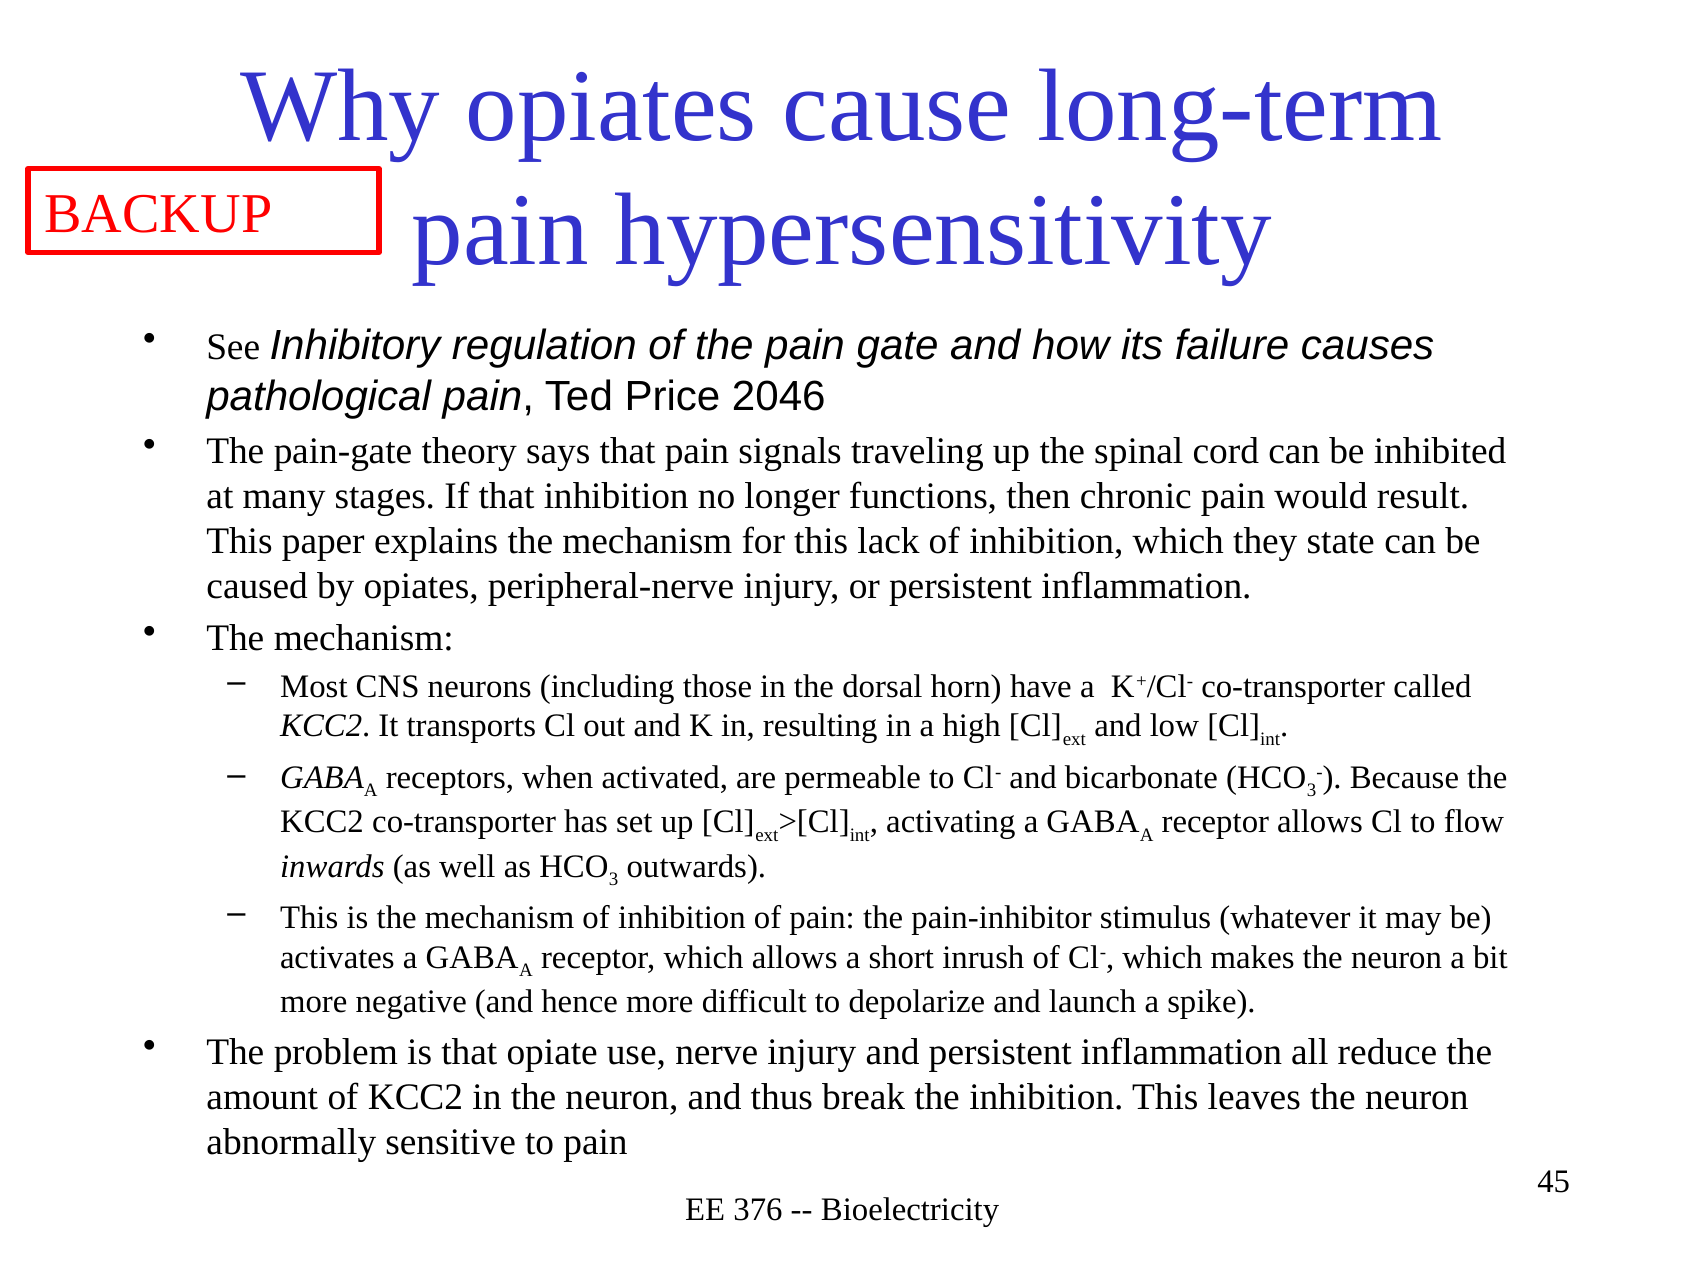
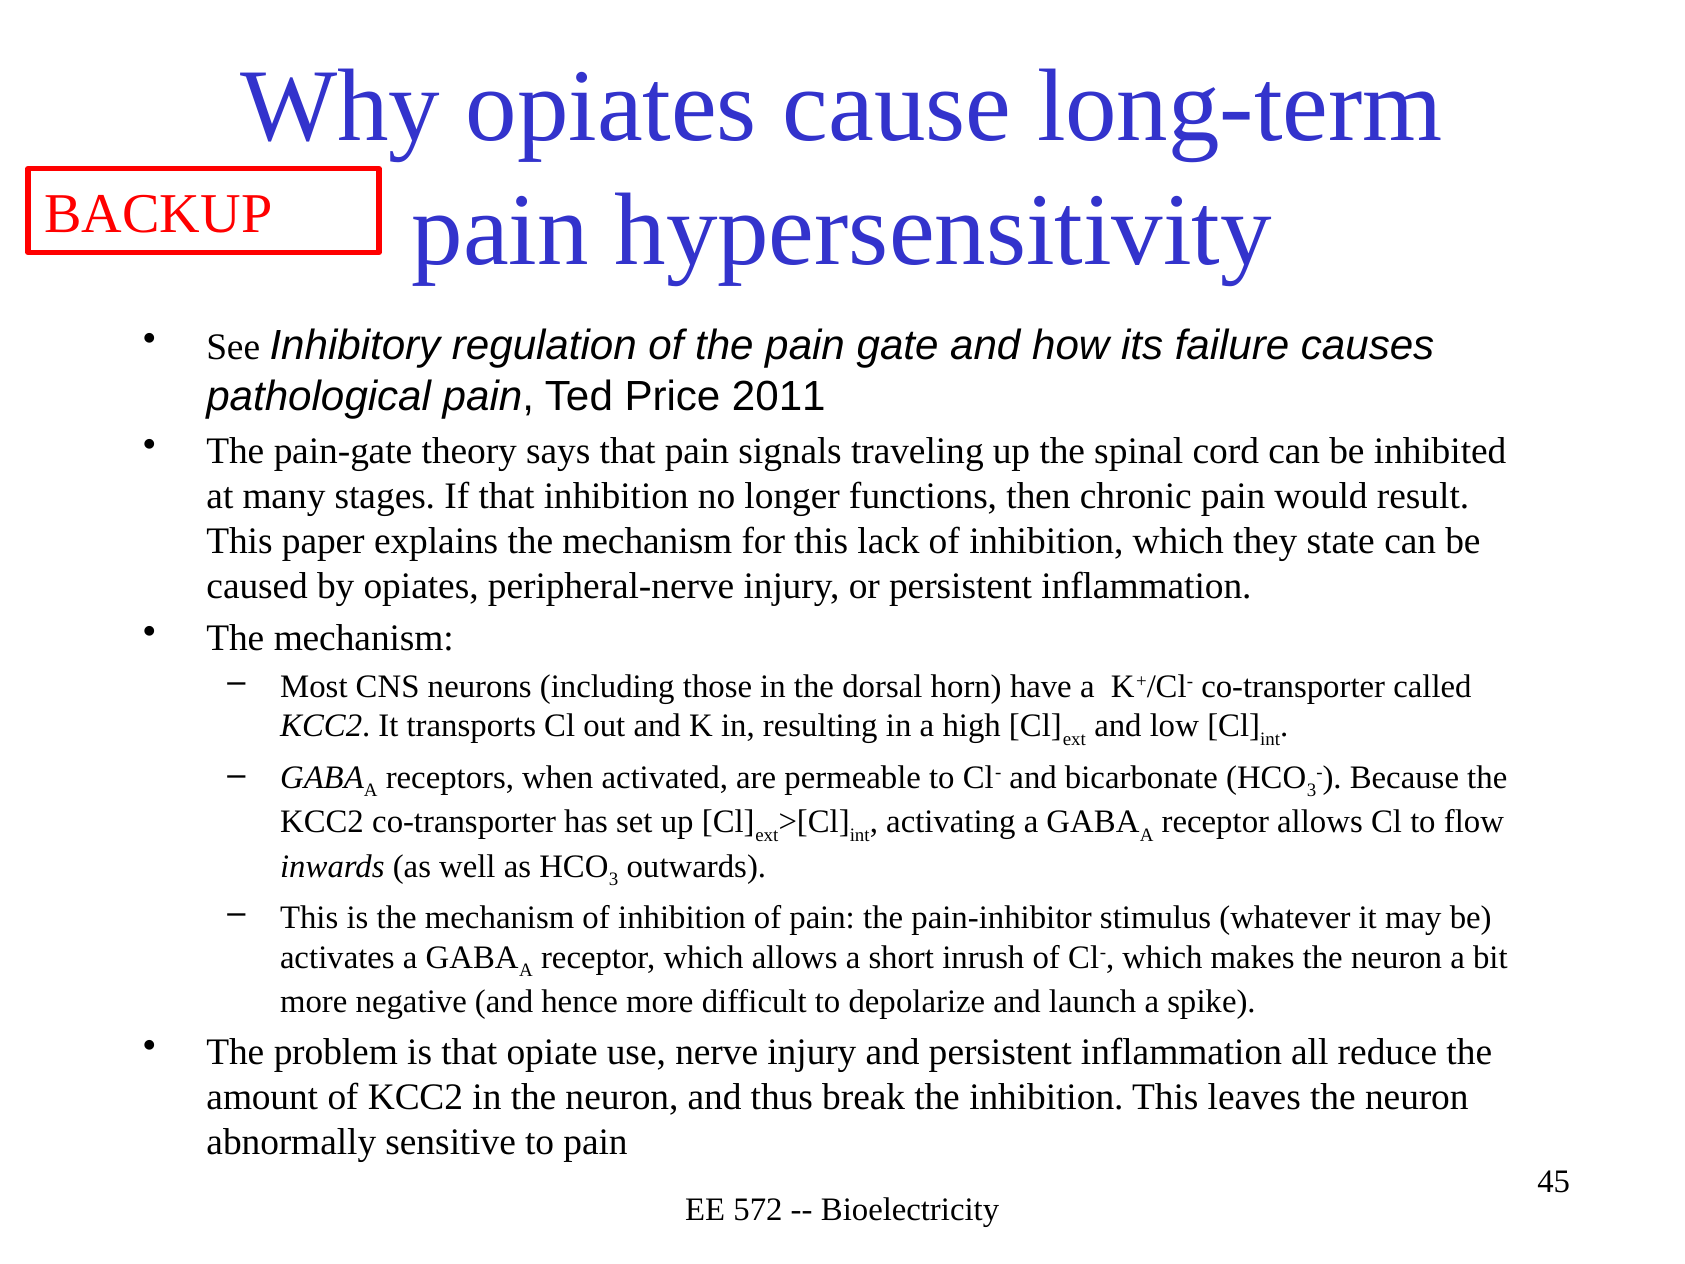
2046: 2046 -> 2011
376: 376 -> 572
